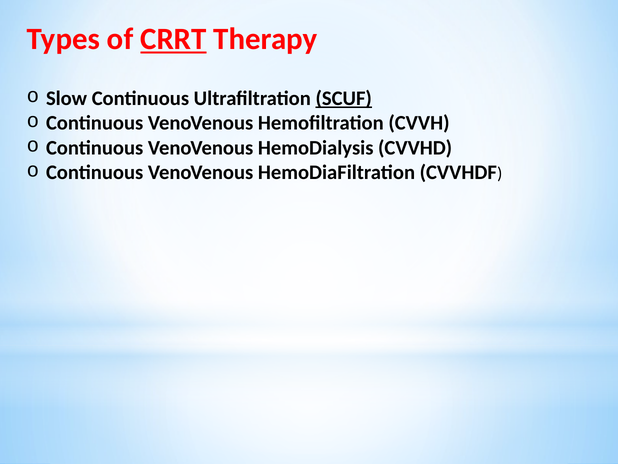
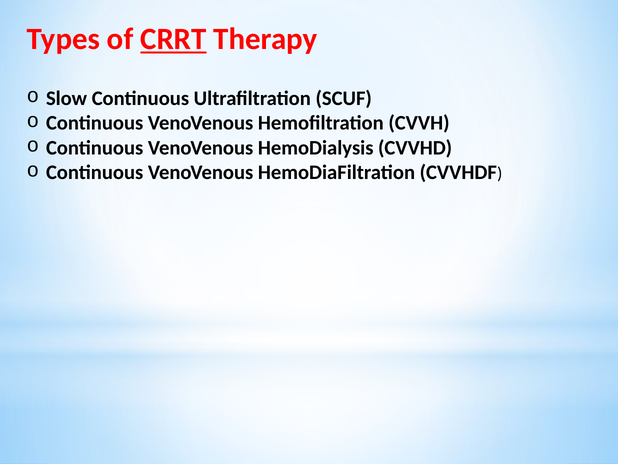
SCUF underline: present -> none
